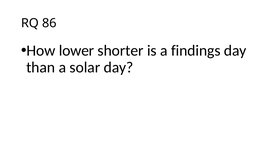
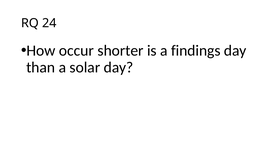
86: 86 -> 24
lower: lower -> occur
